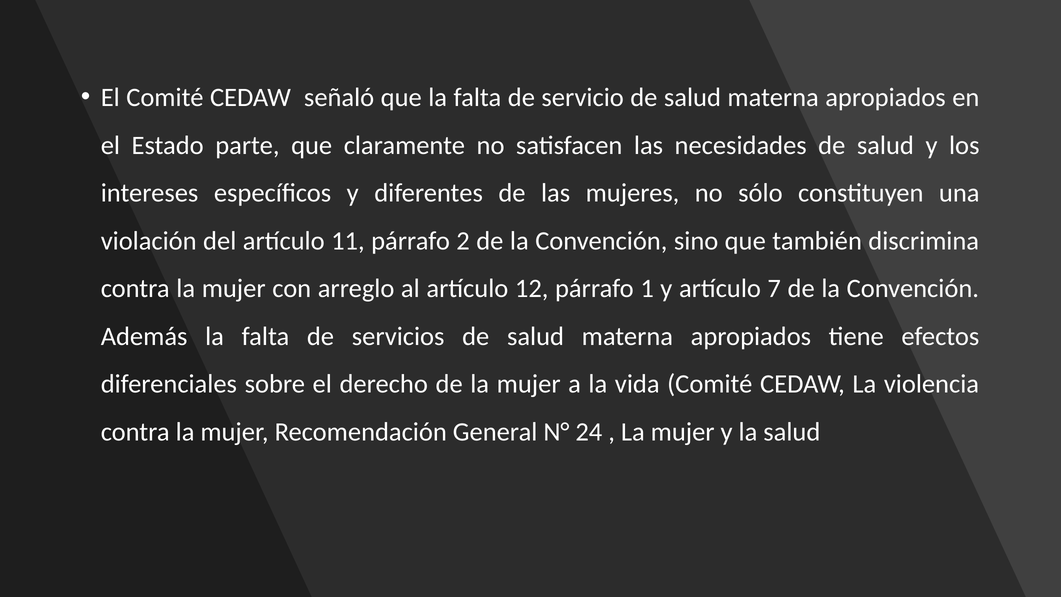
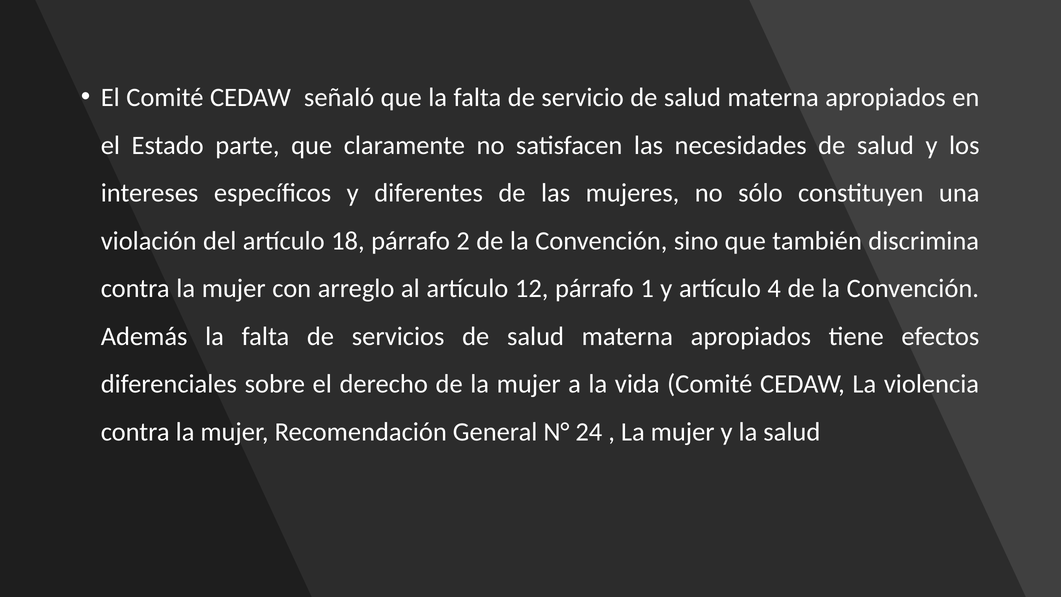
11: 11 -> 18
7: 7 -> 4
